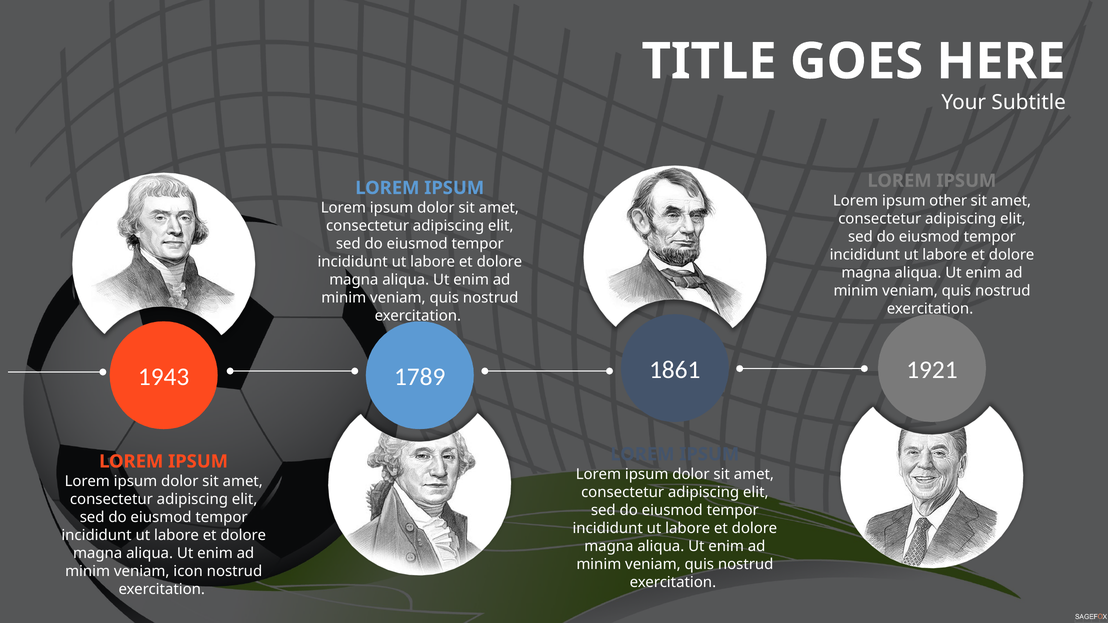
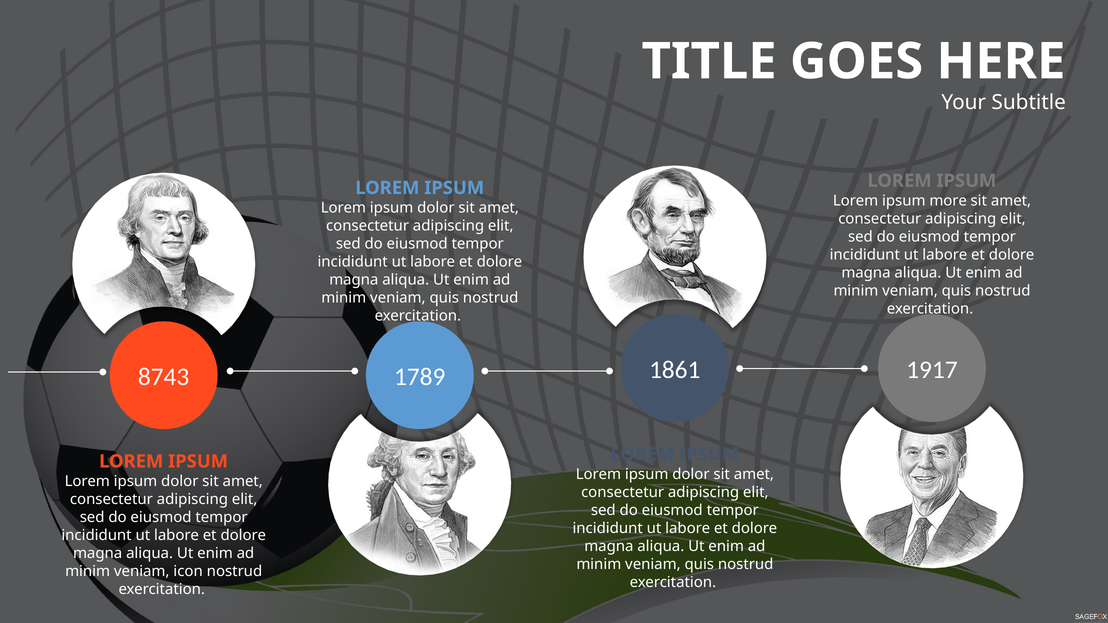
other: other -> more
1921: 1921 -> 1917
1943: 1943 -> 8743
